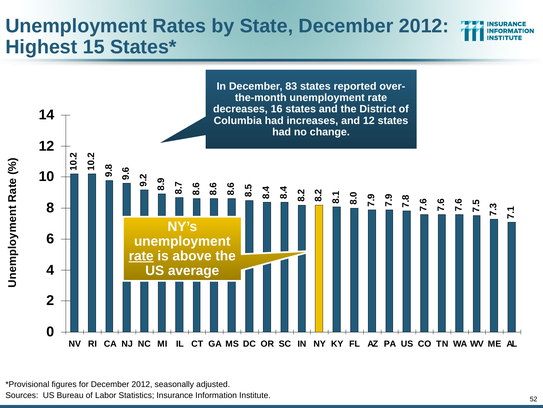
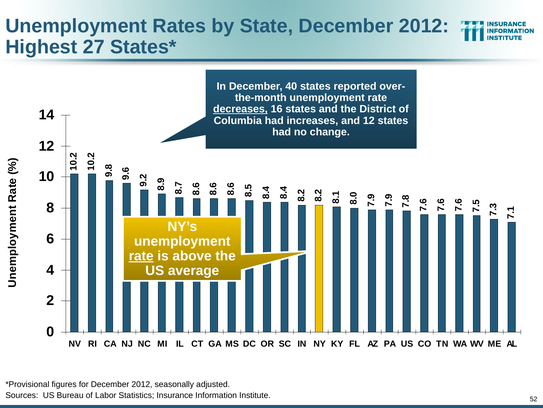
15: 15 -> 27
83: 83 -> 40
decreases underline: none -> present
